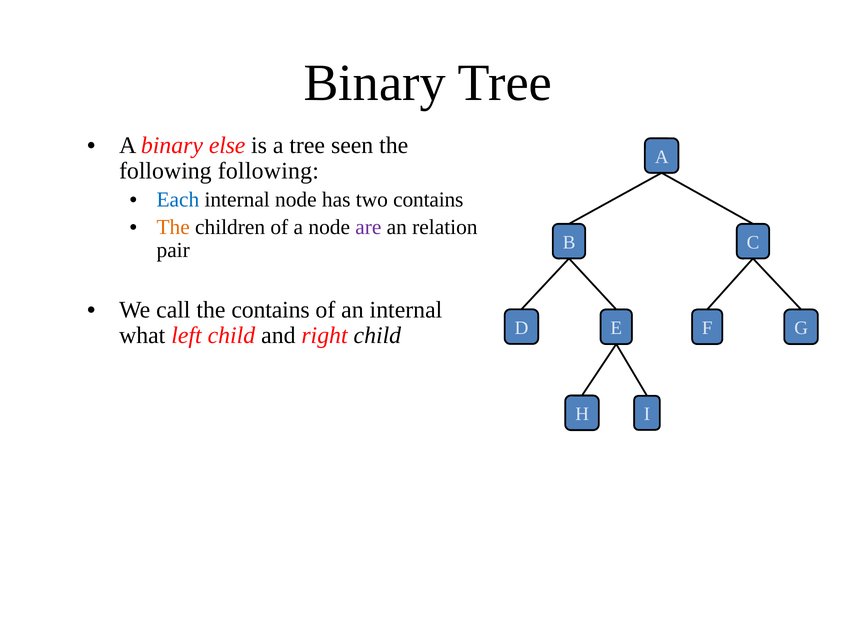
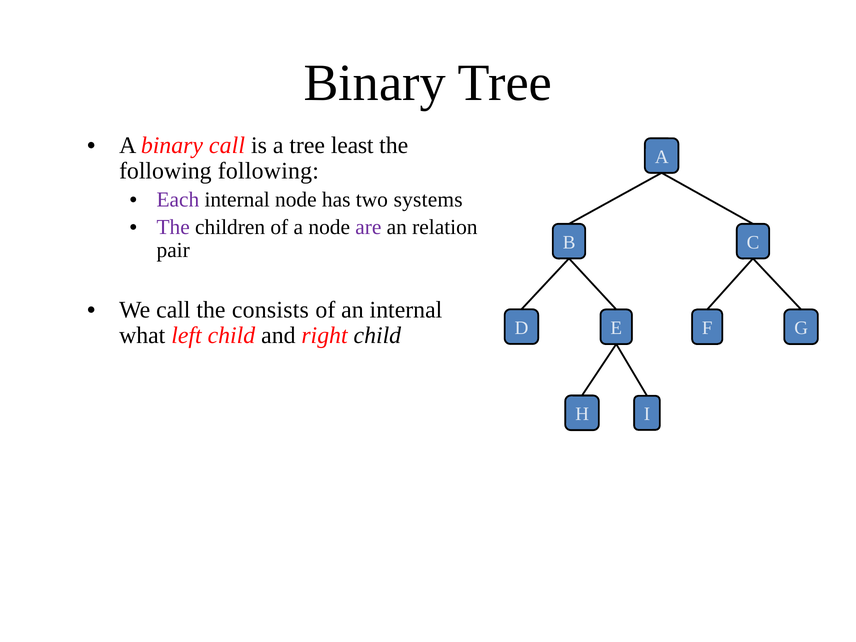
binary else: else -> call
seen: seen -> least
Each colour: blue -> purple
two contains: contains -> systems
The at (173, 227) colour: orange -> purple
the contains: contains -> consists
